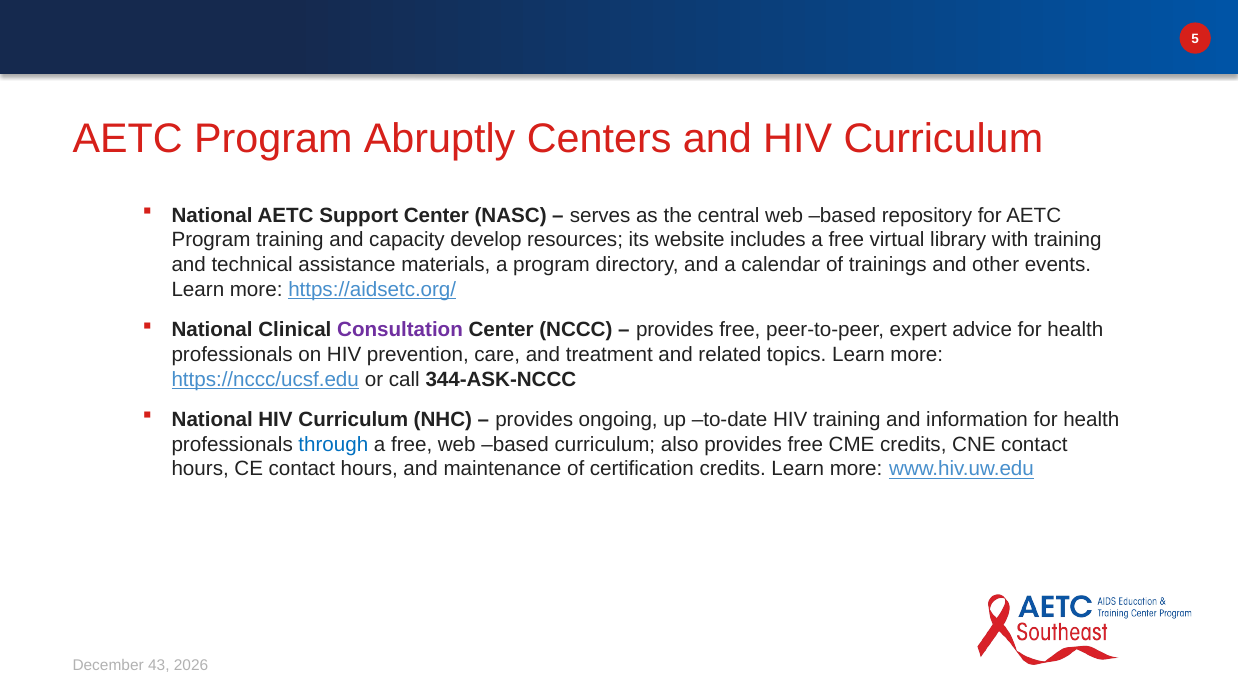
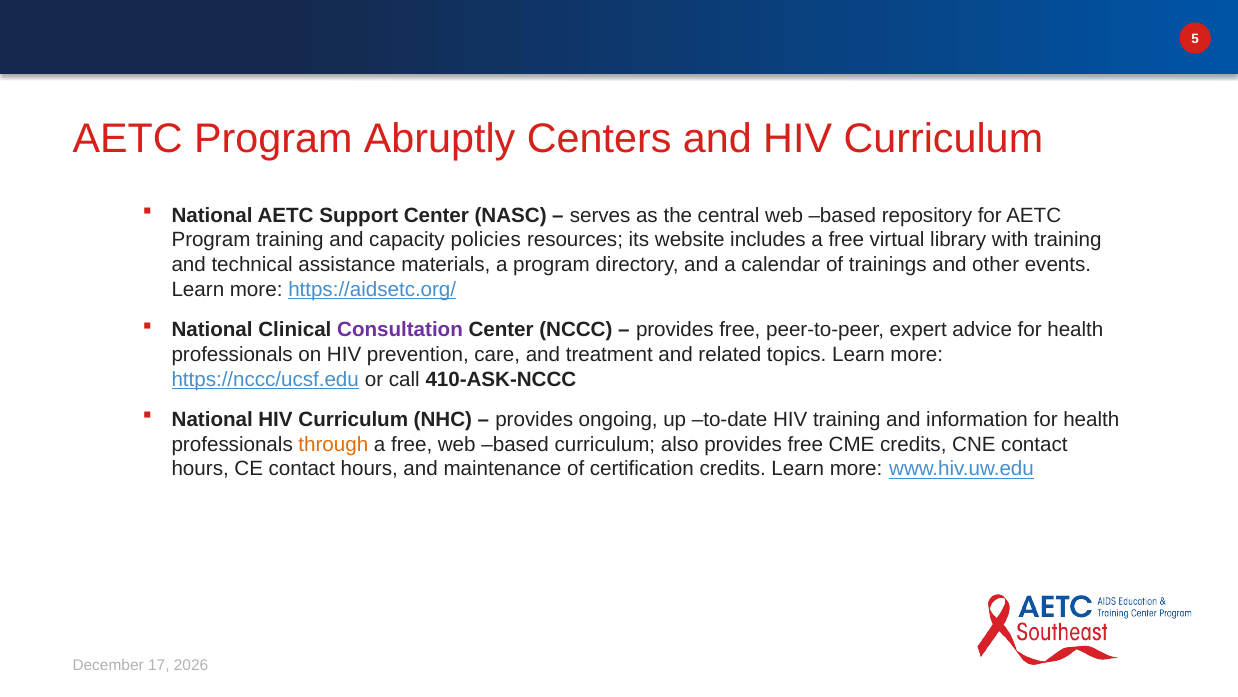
develop: develop -> policies
344-ASK-NCCC: 344-ASK-NCCC -> 410-ASK-NCCC
through colour: blue -> orange
43: 43 -> 17
